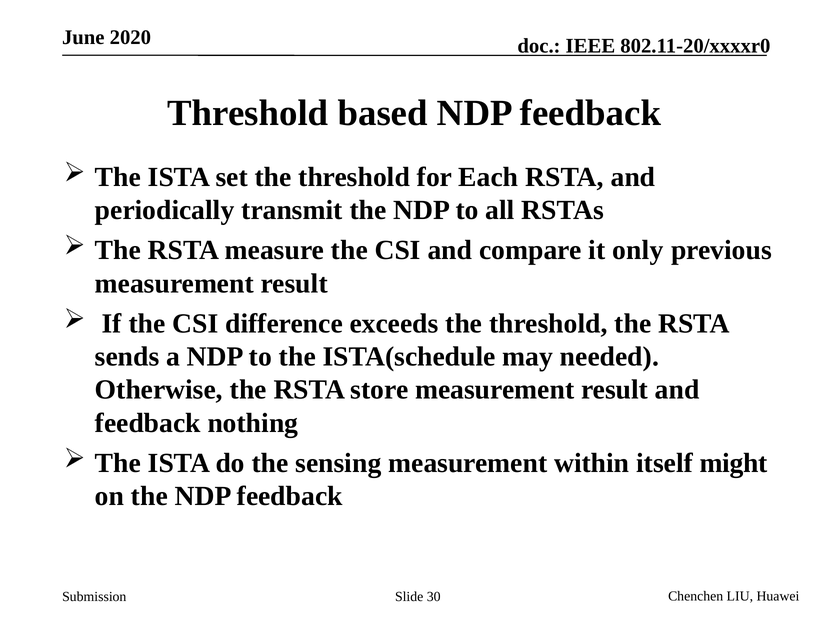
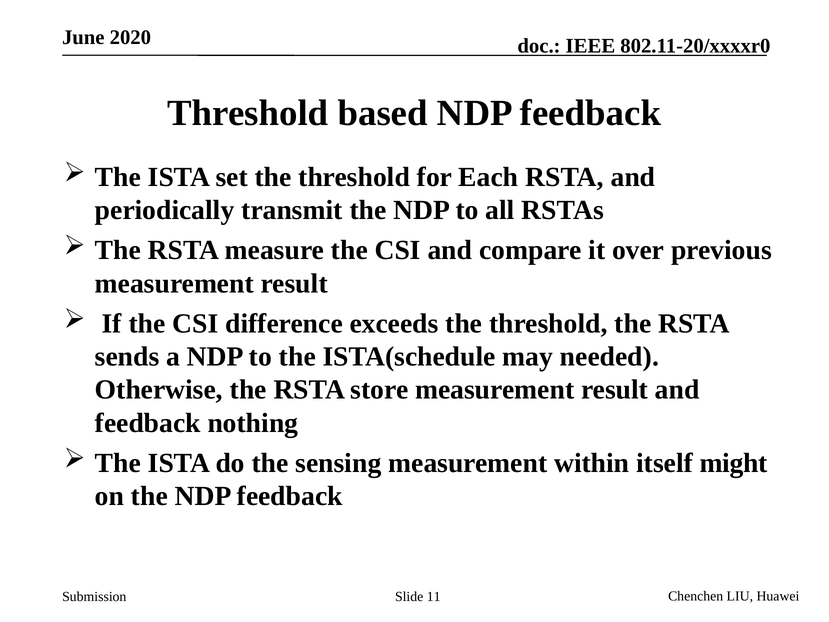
only: only -> over
30: 30 -> 11
